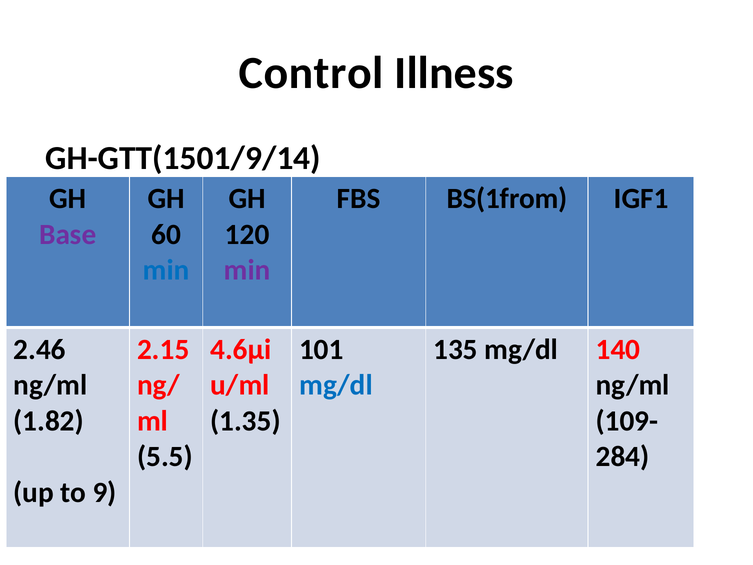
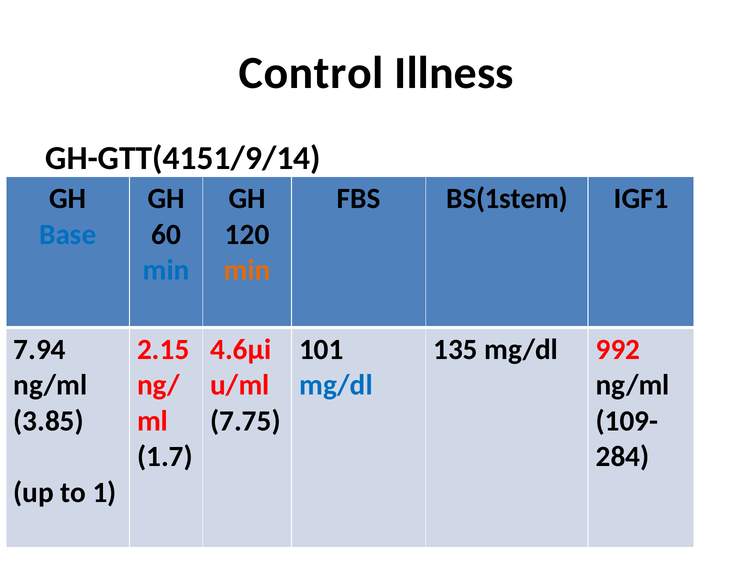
GH-GTT(1501/9/14: GH-GTT(1501/9/14 -> GH-GTT(4151/9/14
BS(1from: BS(1from -> BS(1stem
Base colour: purple -> blue
min at (247, 270) colour: purple -> orange
2.46: 2.46 -> 7.94
140: 140 -> 992
1.82: 1.82 -> 3.85
1.35: 1.35 -> 7.75
5.5: 5.5 -> 1.7
9: 9 -> 1
